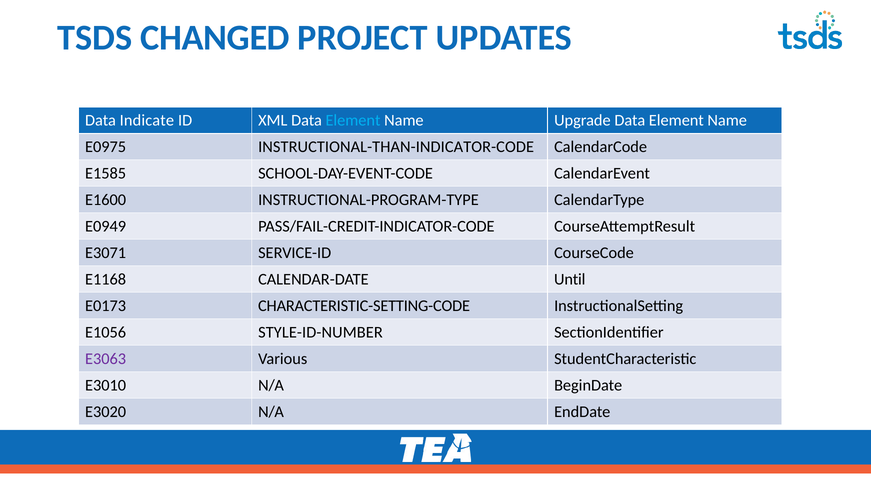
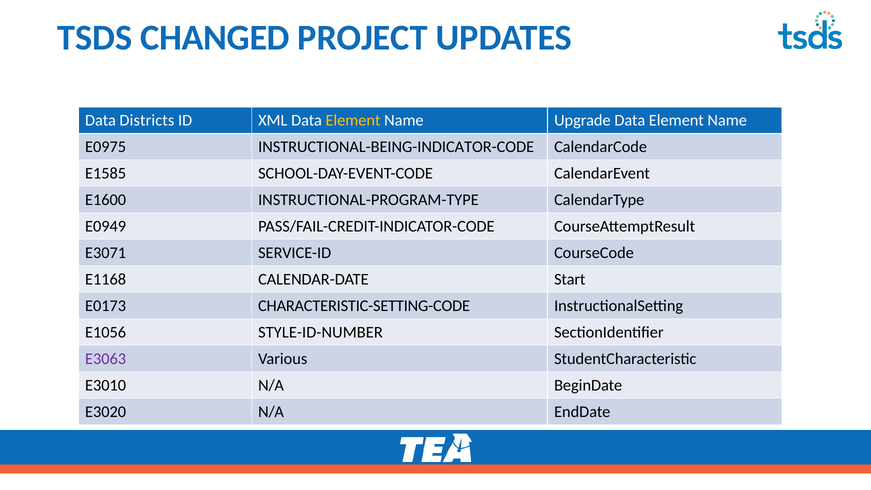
Indicate: Indicate -> Districts
Element at (353, 120) colour: light blue -> yellow
INSTRUCTIONAL-THAN-INDICATOR-CODE: INSTRUCTIONAL-THAN-INDICATOR-CODE -> INSTRUCTIONAL-BEING-INDICATOR-CODE
Until: Until -> Start
